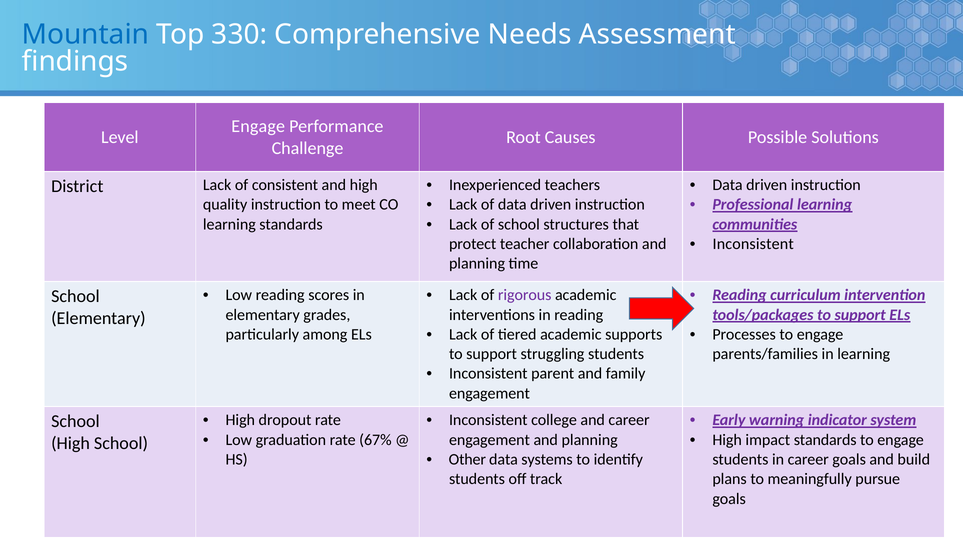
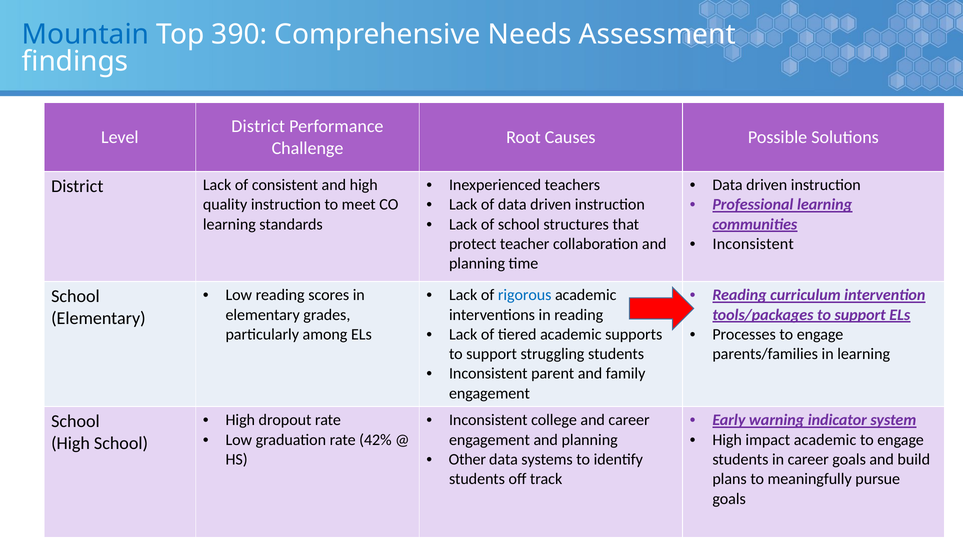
330: 330 -> 390
Engage at (258, 126): Engage -> District
rigorous colour: purple -> blue
67%: 67% -> 42%
impact standards: standards -> academic
